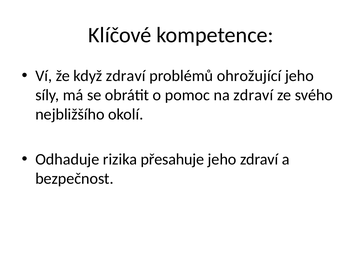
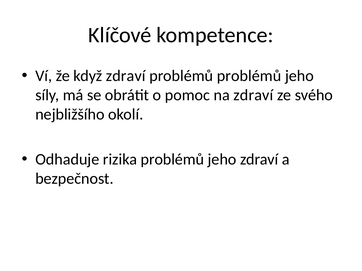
problémů ohrožující: ohrožující -> problémů
rizika přesahuje: přesahuje -> problémů
